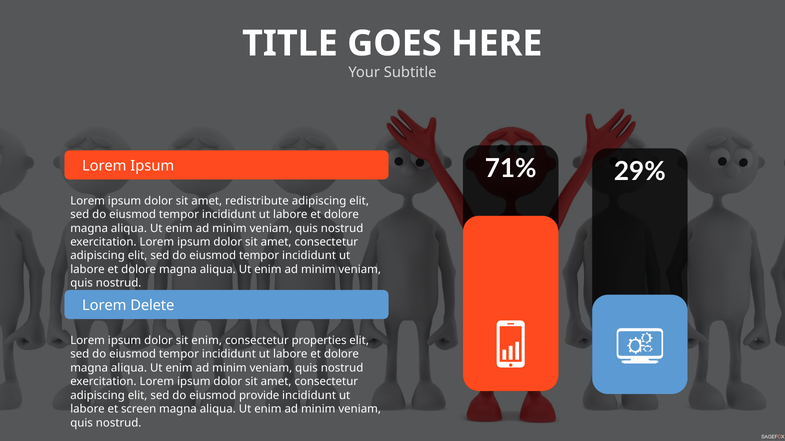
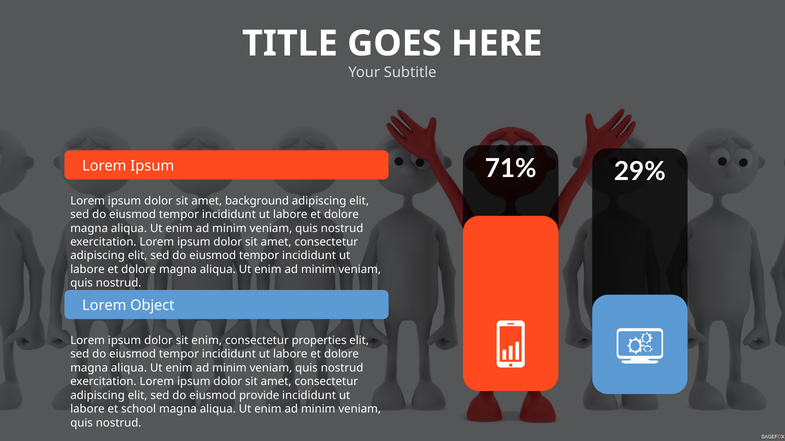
redistribute: redistribute -> background
Delete: Delete -> Object
screen: screen -> school
